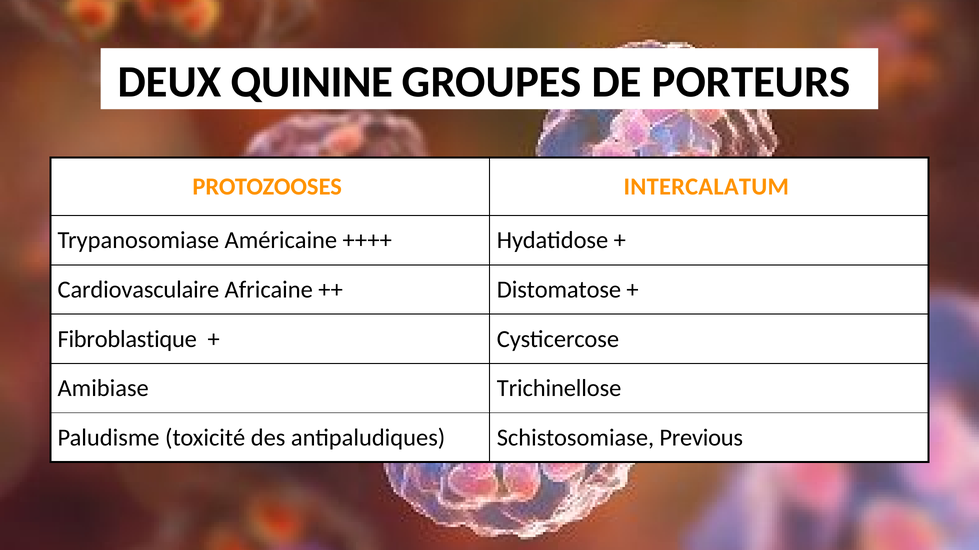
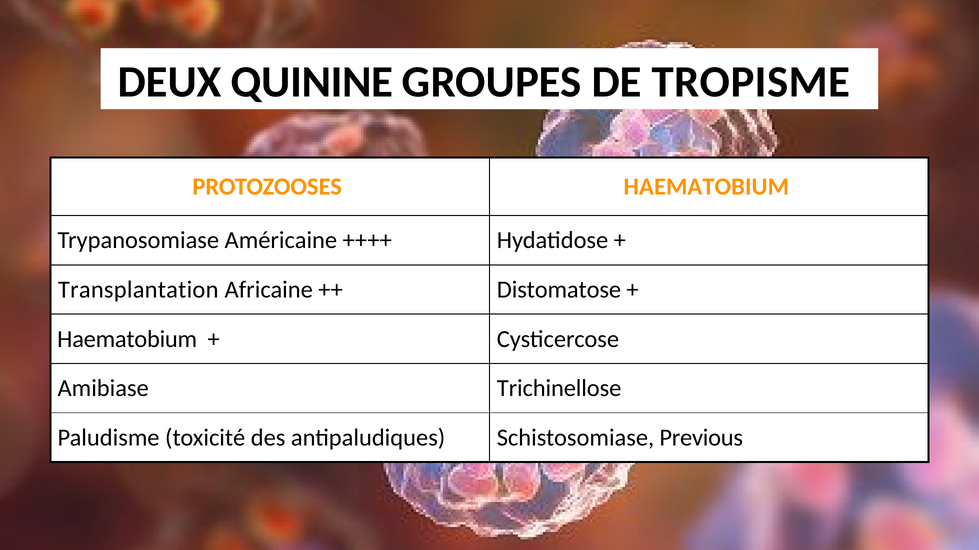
PORTEURS: PORTEURS -> TROPISME
PROTOZOOSES INTERCALATUM: INTERCALATUM -> HAEMATOBIUM
Cardiovasculaire: Cardiovasculaire -> Transplantation
Fibroblastique at (127, 339): Fibroblastique -> Haematobium
